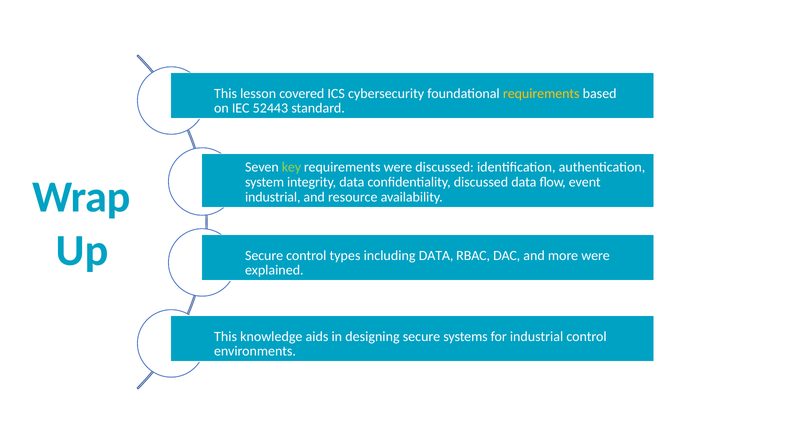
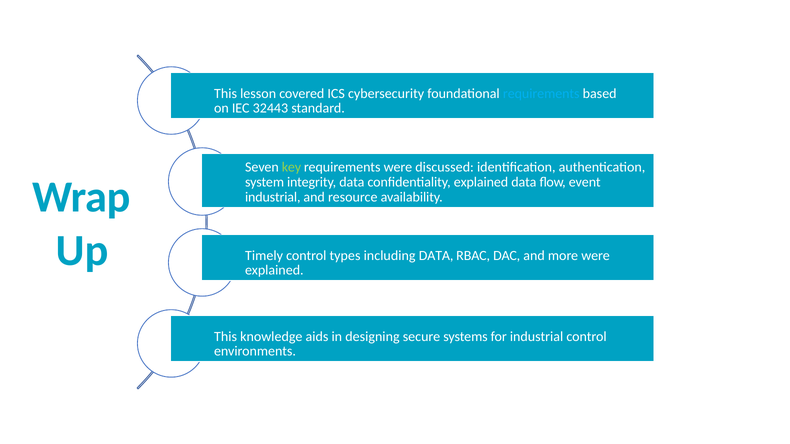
requirements at (541, 94) colour: yellow -> light blue
52443: 52443 -> 32443
confidentiality discussed: discussed -> explained
Secure at (264, 256): Secure -> Timely
